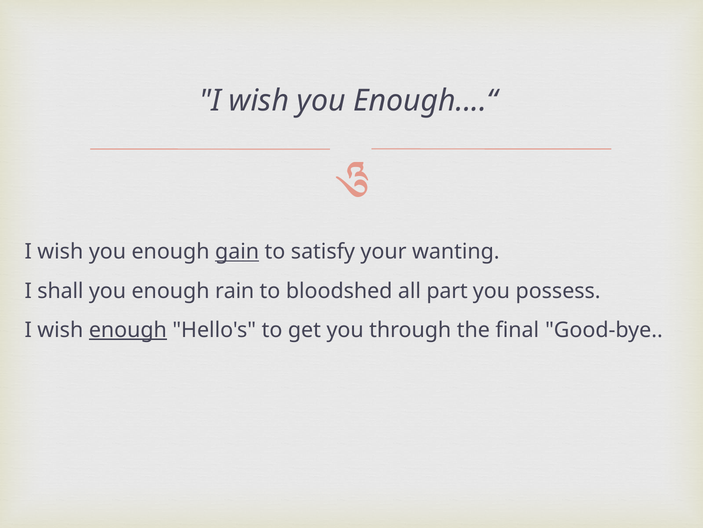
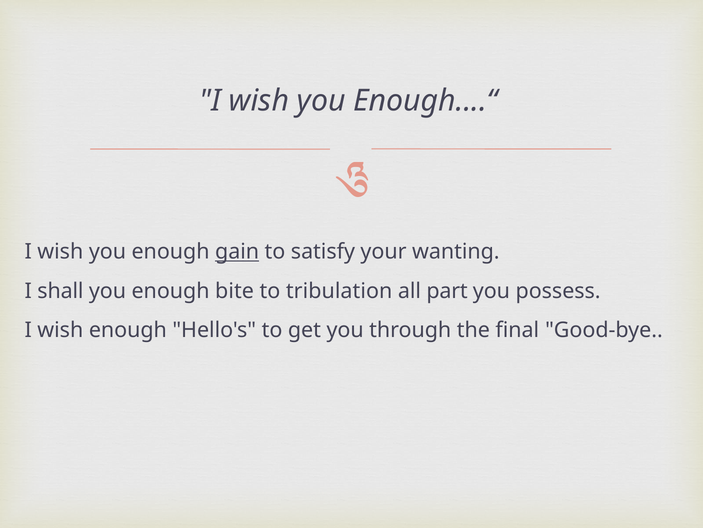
rain: rain -> bite
bloodshed: bloodshed -> tribulation
enough at (128, 330) underline: present -> none
